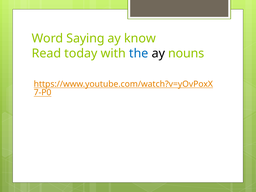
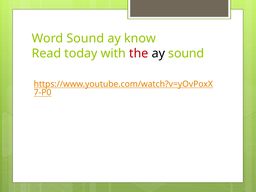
Word Saying: Saying -> Sound
the colour: blue -> red
ay nouns: nouns -> sound
